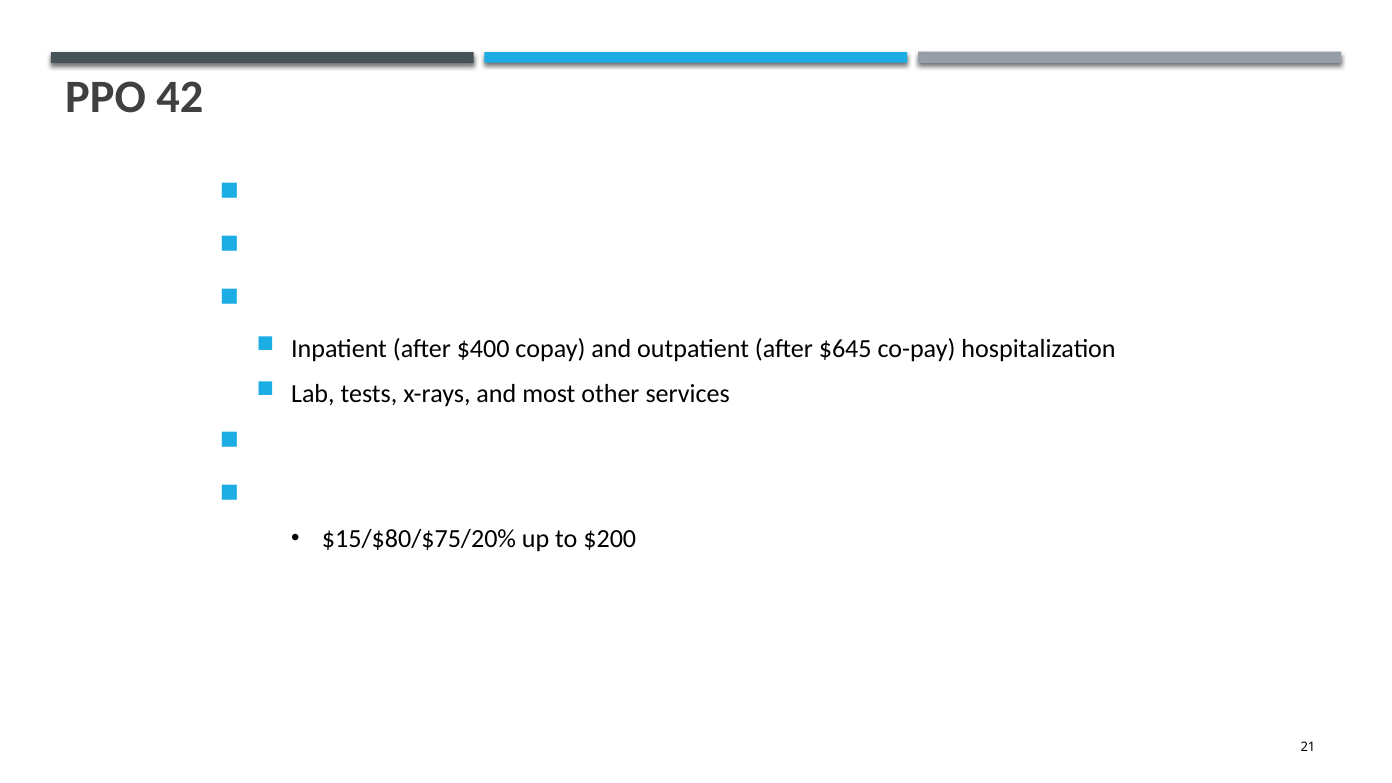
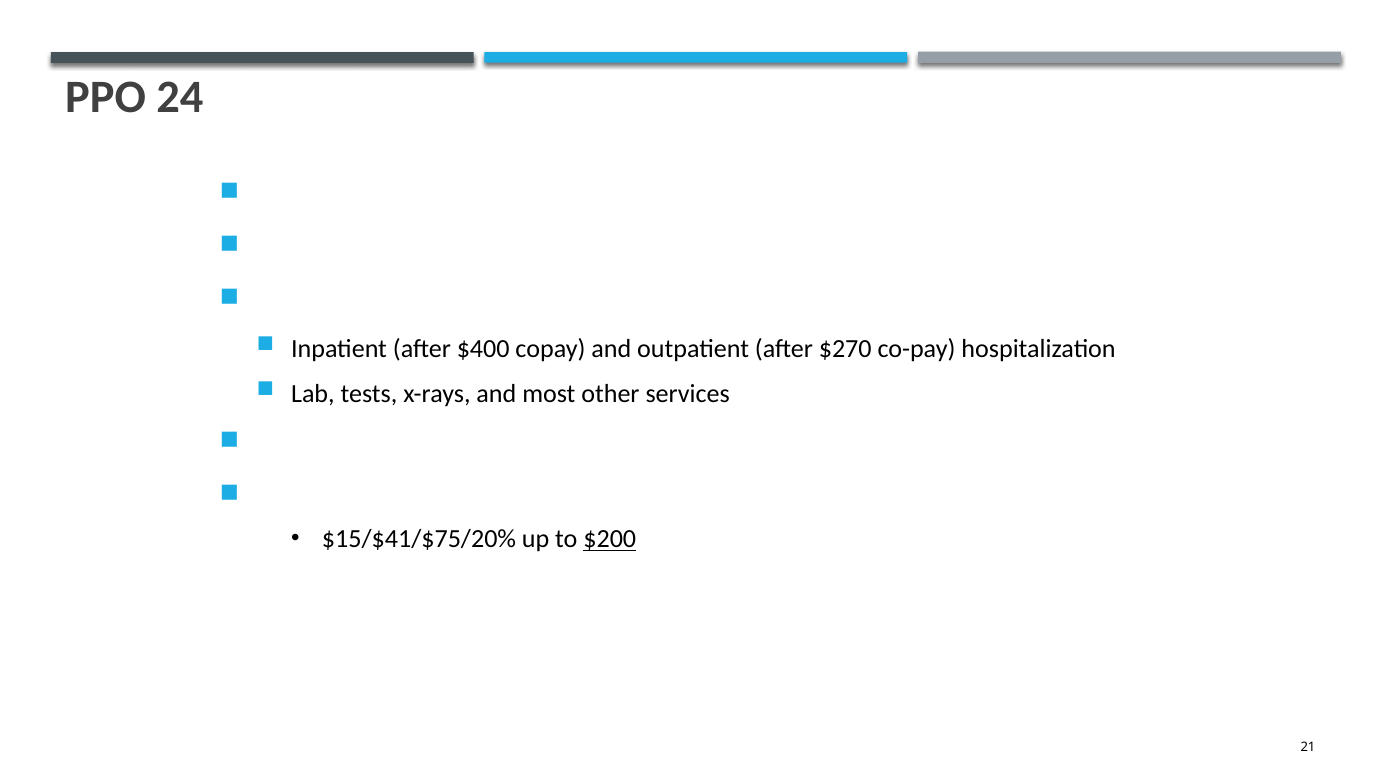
42: 42 -> 24
$645: $645 -> $270
$15/$80/$75/20%: $15/$80/$75/20% -> $15/$41/$75/20%
$200 underline: none -> present
